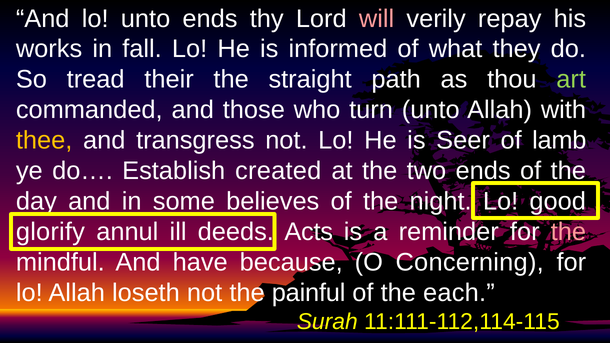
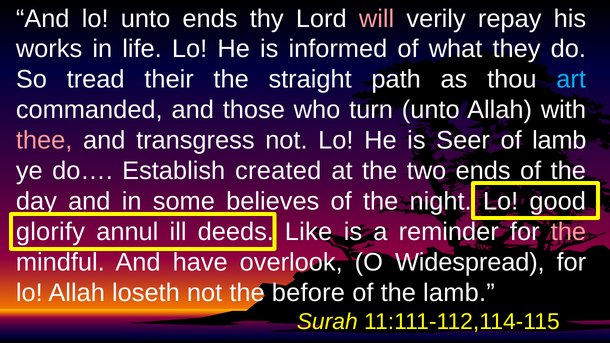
fall: fall -> life
art colour: light green -> light blue
thee colour: yellow -> pink
Acts: Acts -> Like
because: because -> overlook
Concerning: Concerning -> Widespread
painful: painful -> before
the each: each -> lamb
